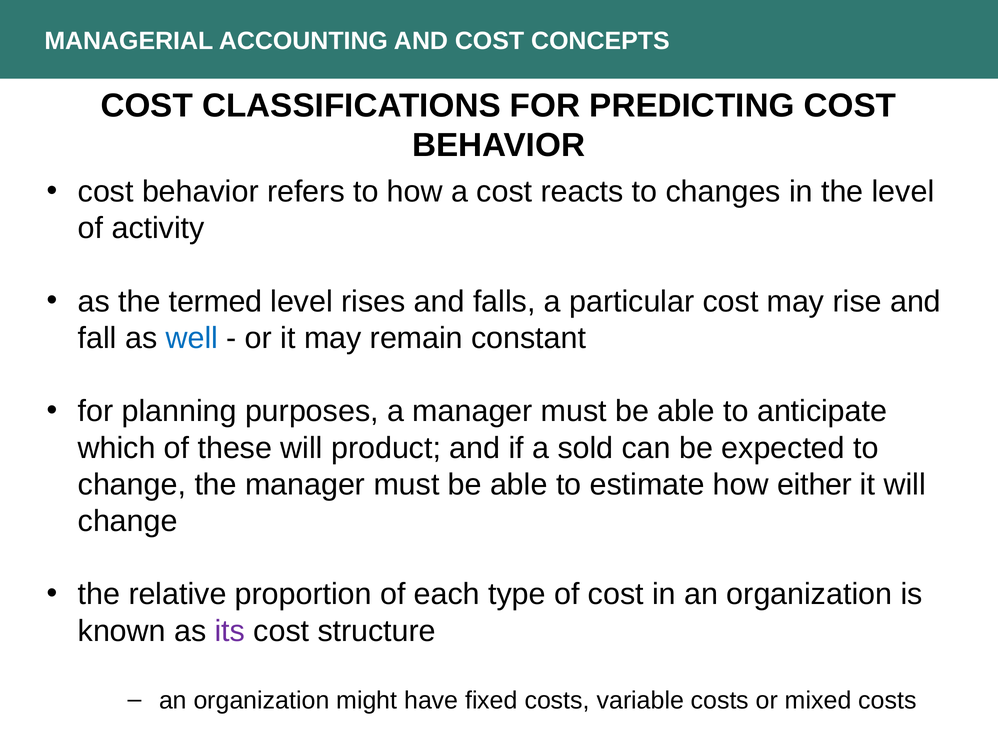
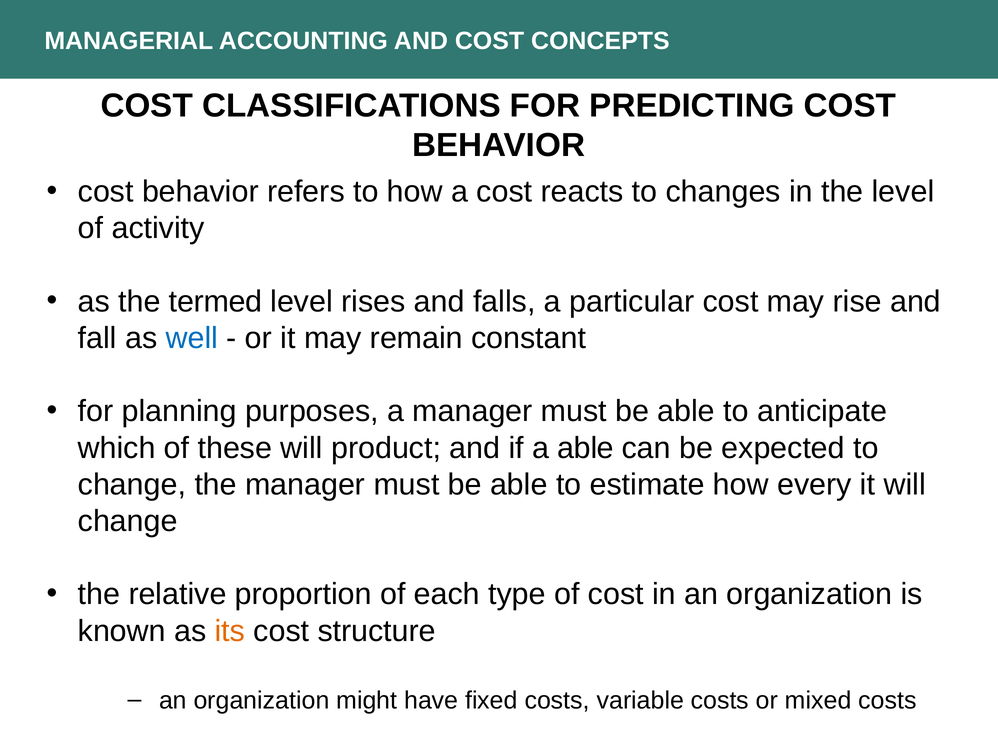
a sold: sold -> able
either: either -> every
its colour: purple -> orange
